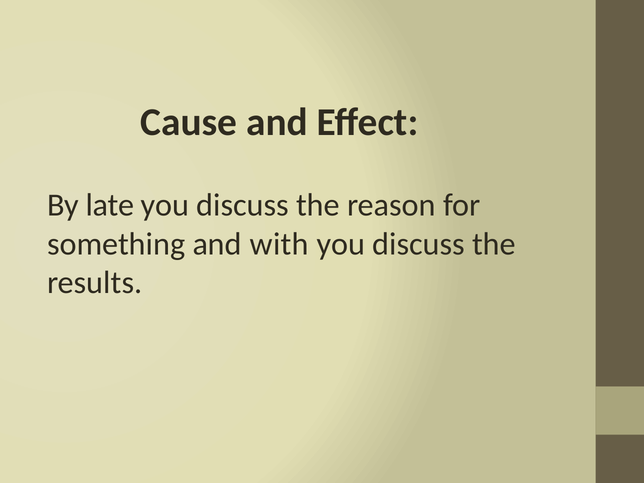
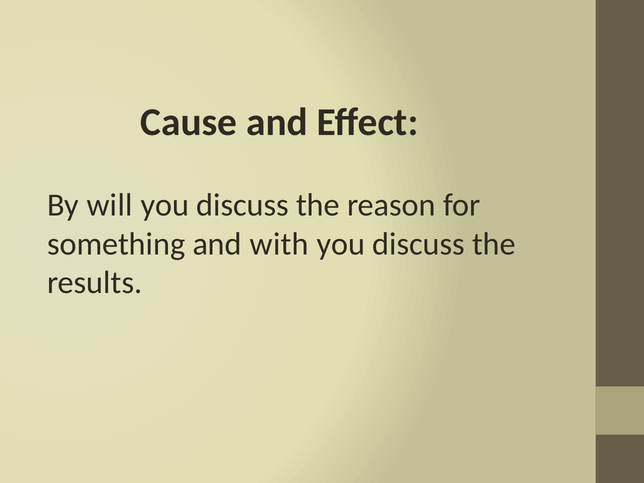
late: late -> will
